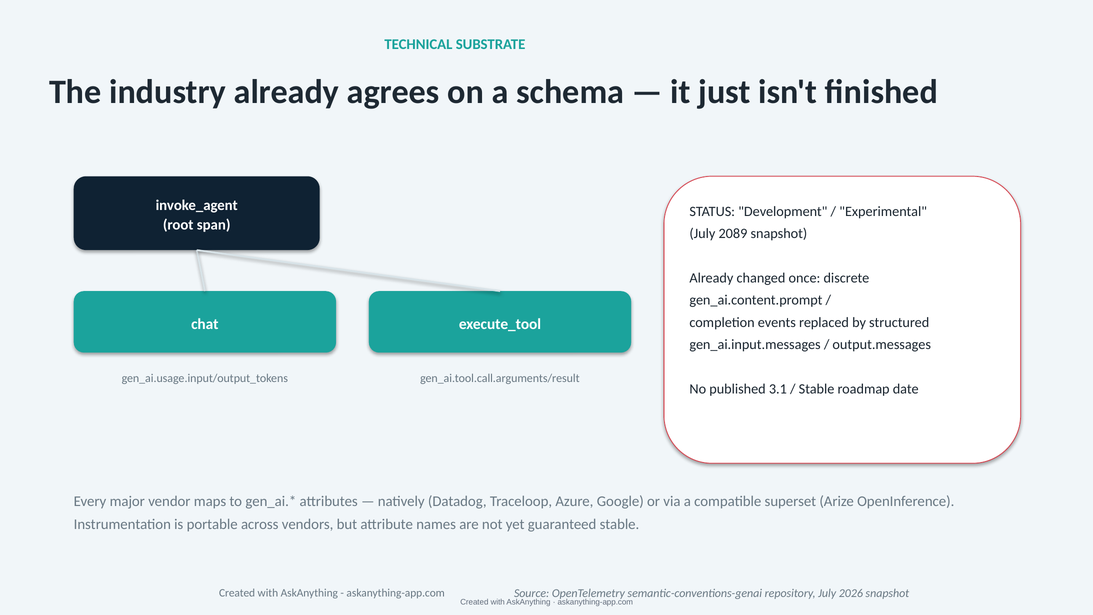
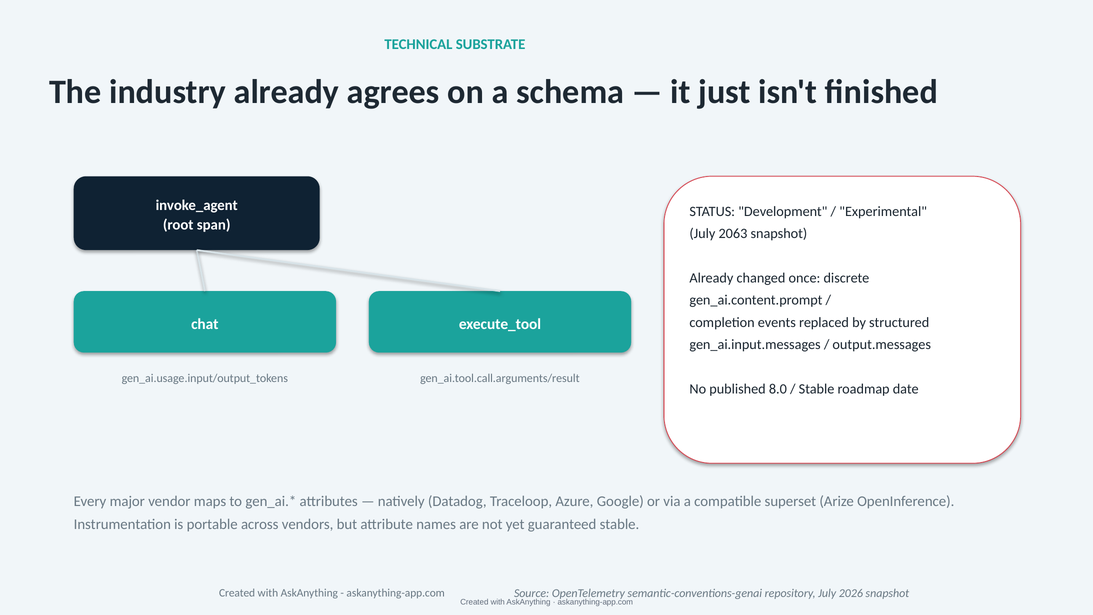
2089: 2089 -> 2063
3.1: 3.1 -> 8.0
